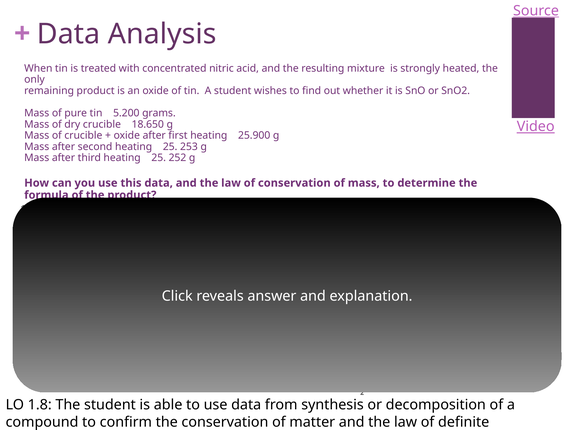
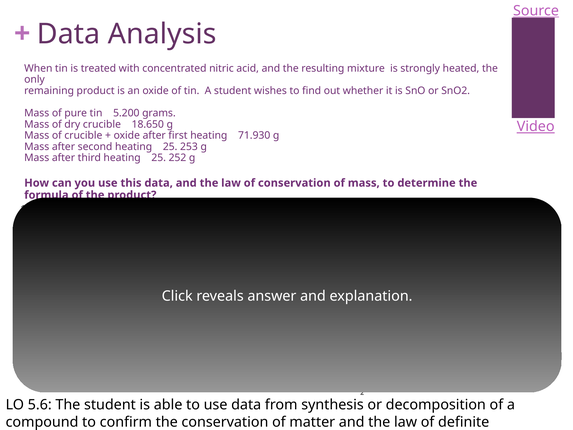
25.900: 25.900 -> 71.930
1.8: 1.8 -> 5.6
